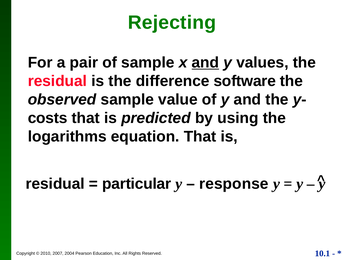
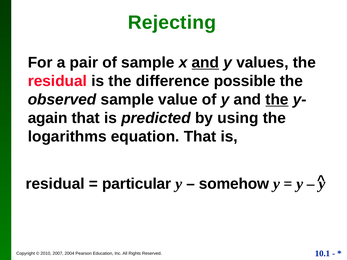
software: software -> possible
the at (277, 100) underline: none -> present
costs: costs -> again
response: response -> somehow
